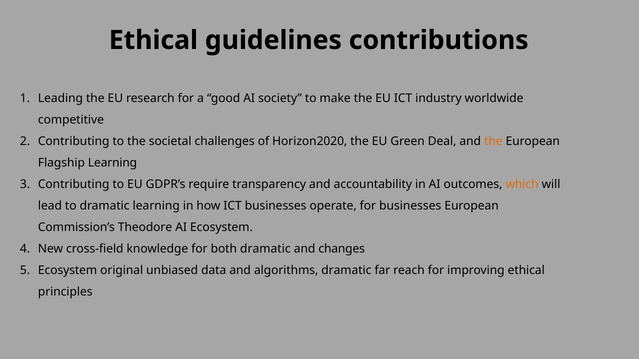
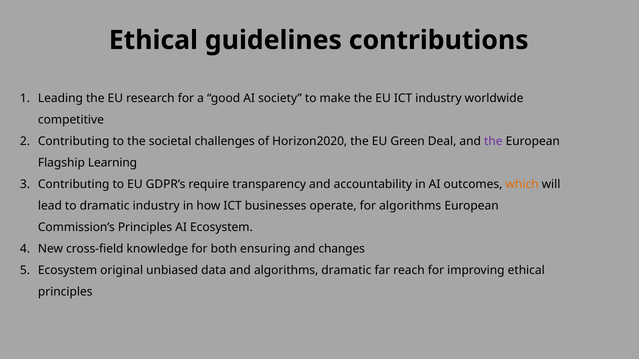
the at (493, 141) colour: orange -> purple
dramatic learning: learning -> industry
for businesses: businesses -> algorithms
Commission’s Theodore: Theodore -> Principles
both dramatic: dramatic -> ensuring
